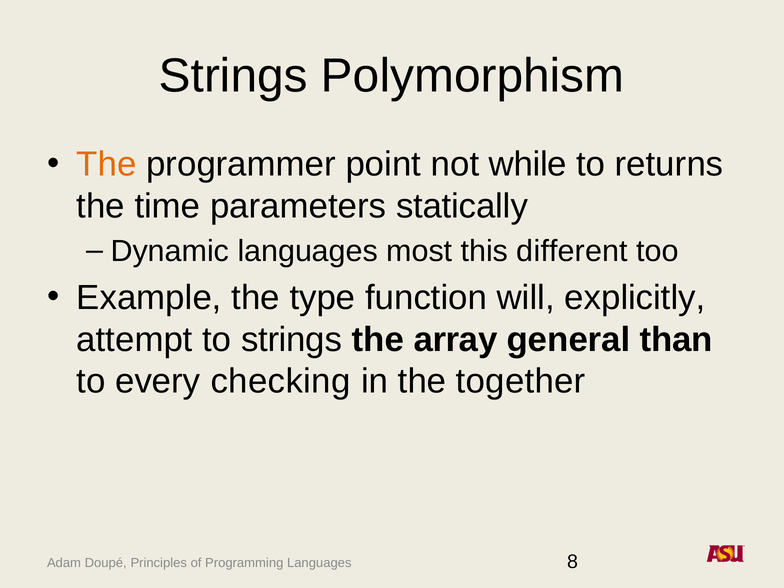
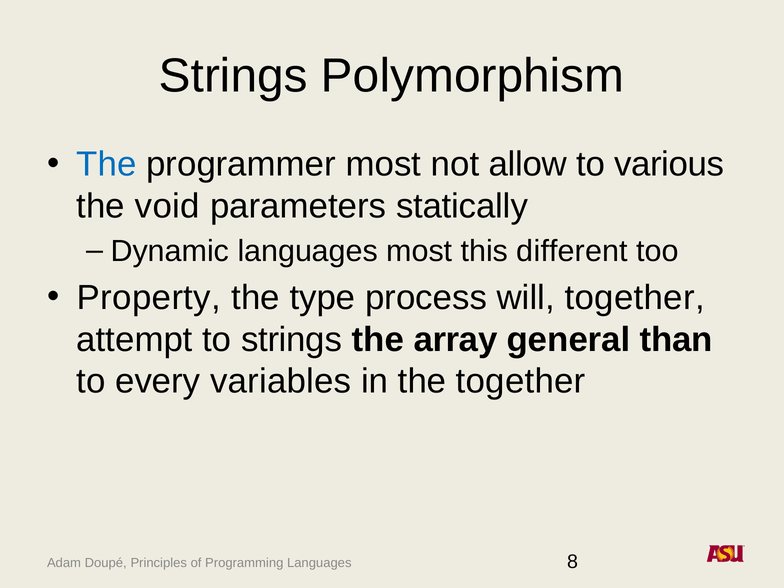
The at (106, 164) colour: orange -> blue
programmer point: point -> most
while: while -> allow
returns: returns -> various
time: time -> void
Example: Example -> Property
function: function -> process
will explicitly: explicitly -> together
checking: checking -> variables
